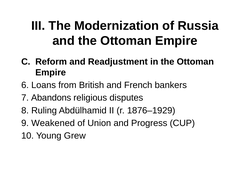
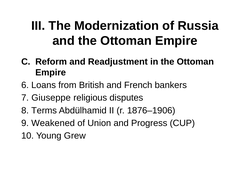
Abandons: Abandons -> Giuseppe
Ruling: Ruling -> Terms
1876–1929: 1876–1929 -> 1876–1906
